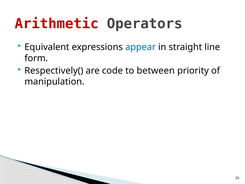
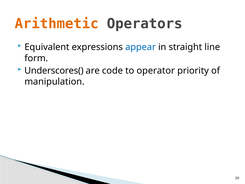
Arithmetic colour: red -> orange
Respectively(: Respectively( -> Underscores(
between: between -> operator
